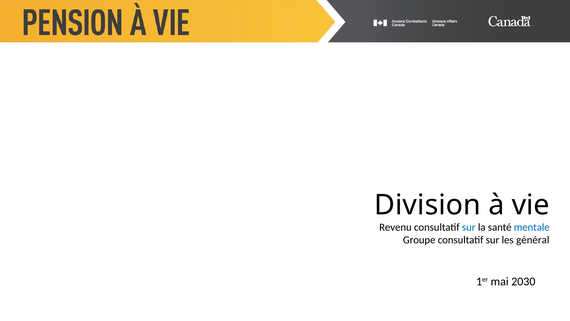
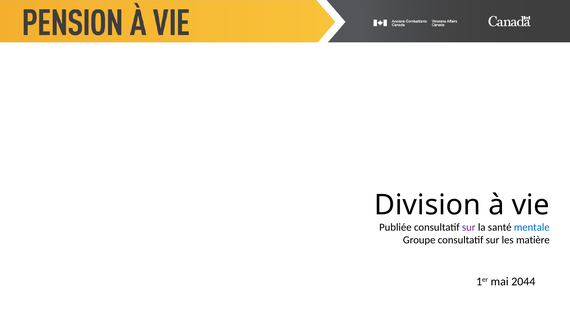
Revenu: Revenu -> Publiée
sur at (469, 227) colour: blue -> purple
général: général -> matière
2030: 2030 -> 2044
